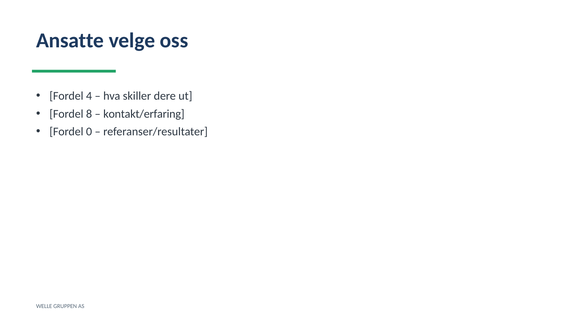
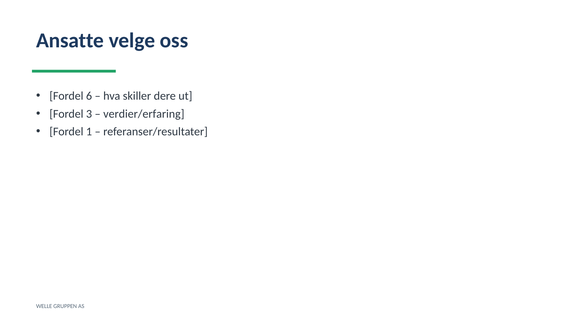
4: 4 -> 6
8: 8 -> 3
kontakt/erfaring: kontakt/erfaring -> verdier/erfaring
0: 0 -> 1
